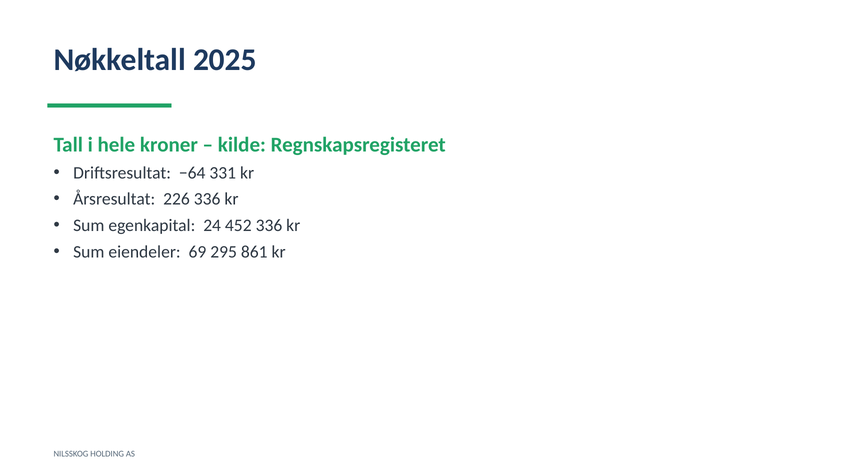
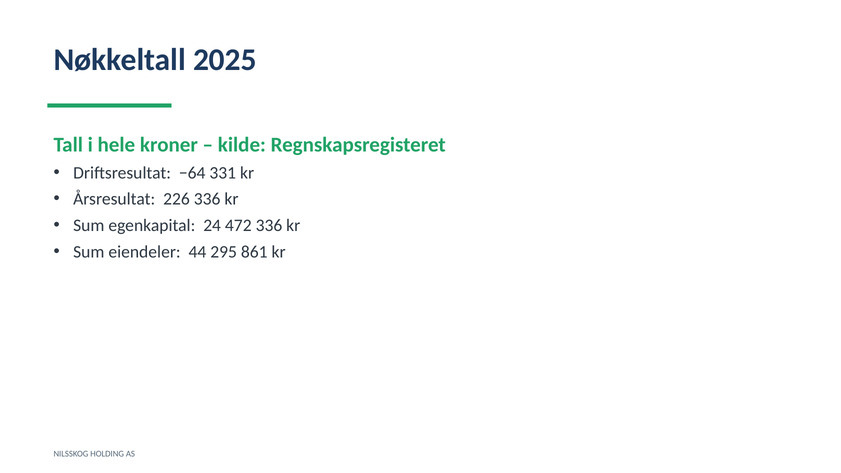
452: 452 -> 472
69: 69 -> 44
